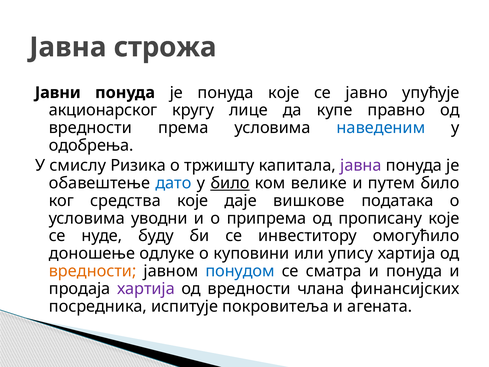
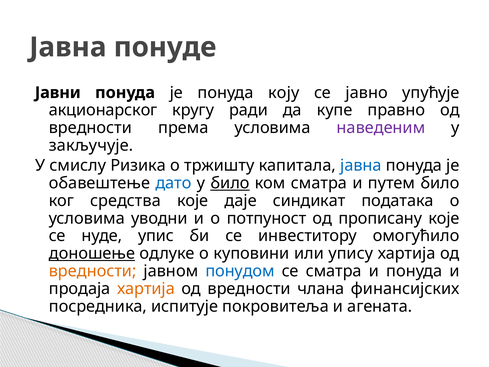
строжа: строжа -> понуде
понуда које: које -> коју
лице: лице -> ради
наведеним colour: blue -> purple
одобрења: одобрења -> закључује
јавна at (361, 165) colour: purple -> blue
ком велике: велике -> сматра
вишкове: вишкове -> синдикат
припрема: припрема -> потпуност
буду: буду -> упис
доношење underline: none -> present
хартија at (146, 289) colour: purple -> orange
